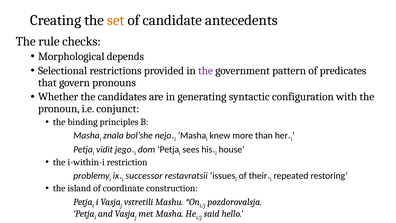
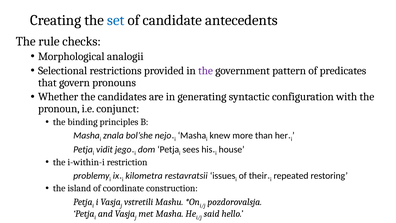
set colour: orange -> blue
depends: depends -> analogii
successor: successor -> kilometra
